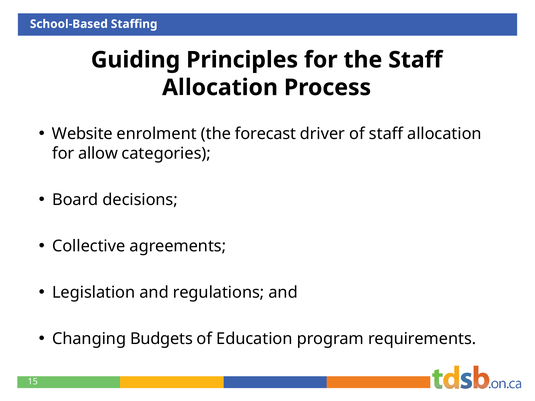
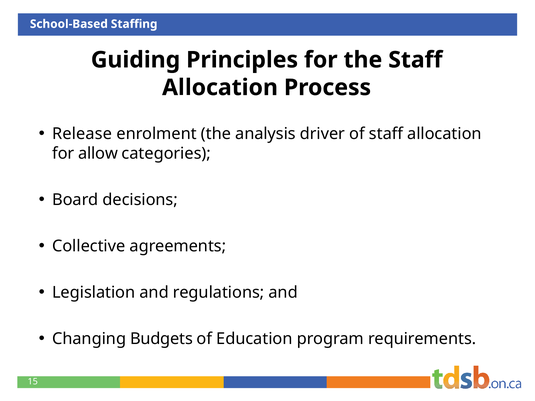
Website: Website -> Release
forecast: forecast -> analysis
